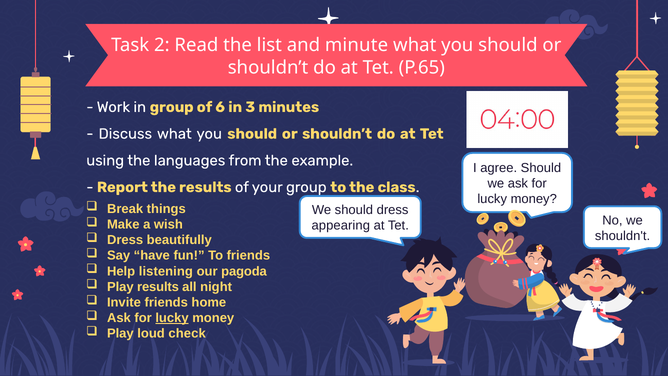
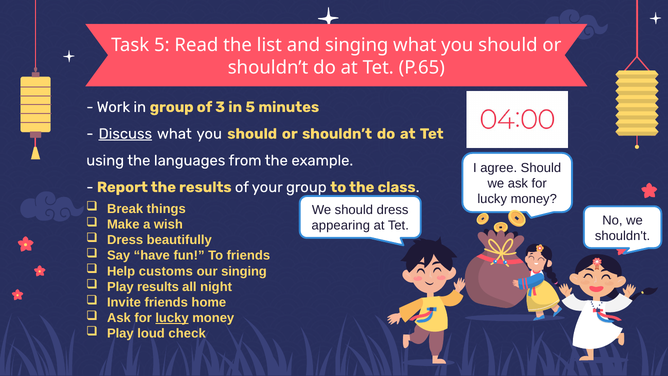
Task 2: 2 -> 5
and minute: minute -> singing
6: 6 -> 3
in 3: 3 -> 5
Discuss underline: none -> present
listening: listening -> customs
our pagoda: pagoda -> singing
